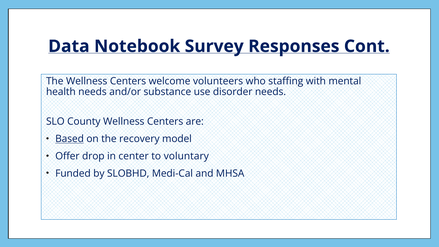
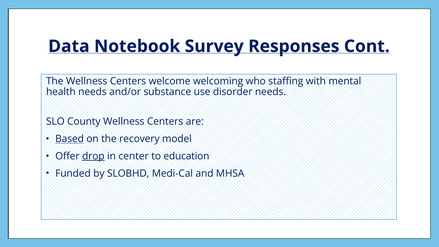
volunteers: volunteers -> welcoming
drop underline: none -> present
voluntary: voluntary -> education
